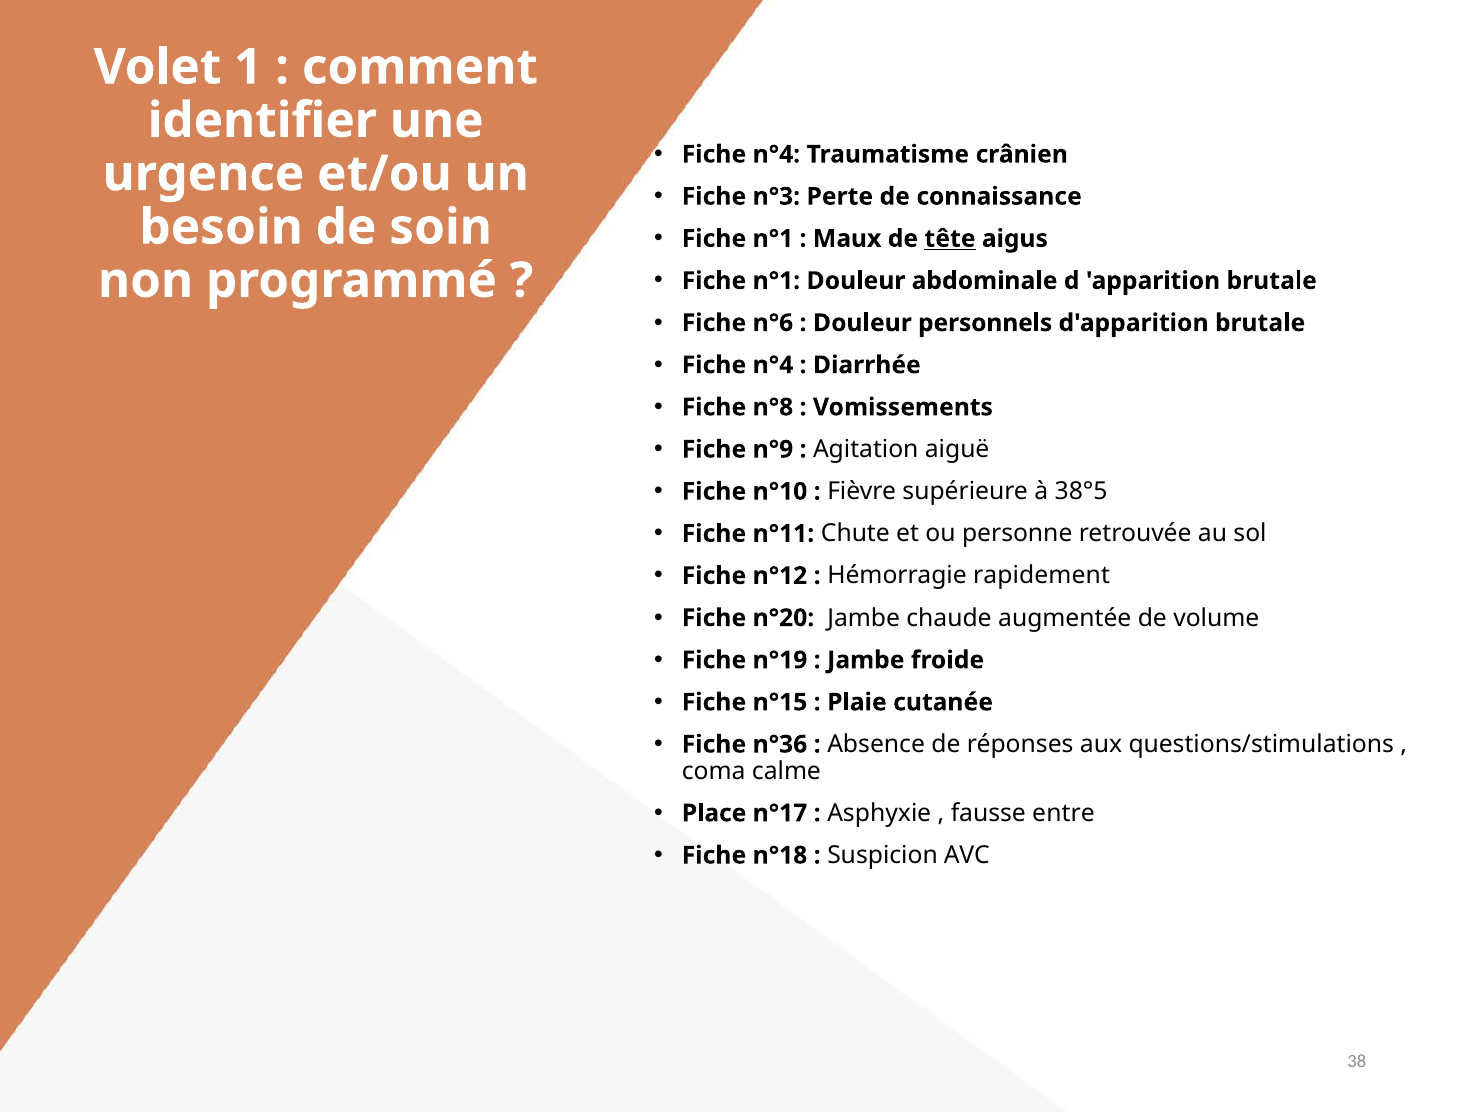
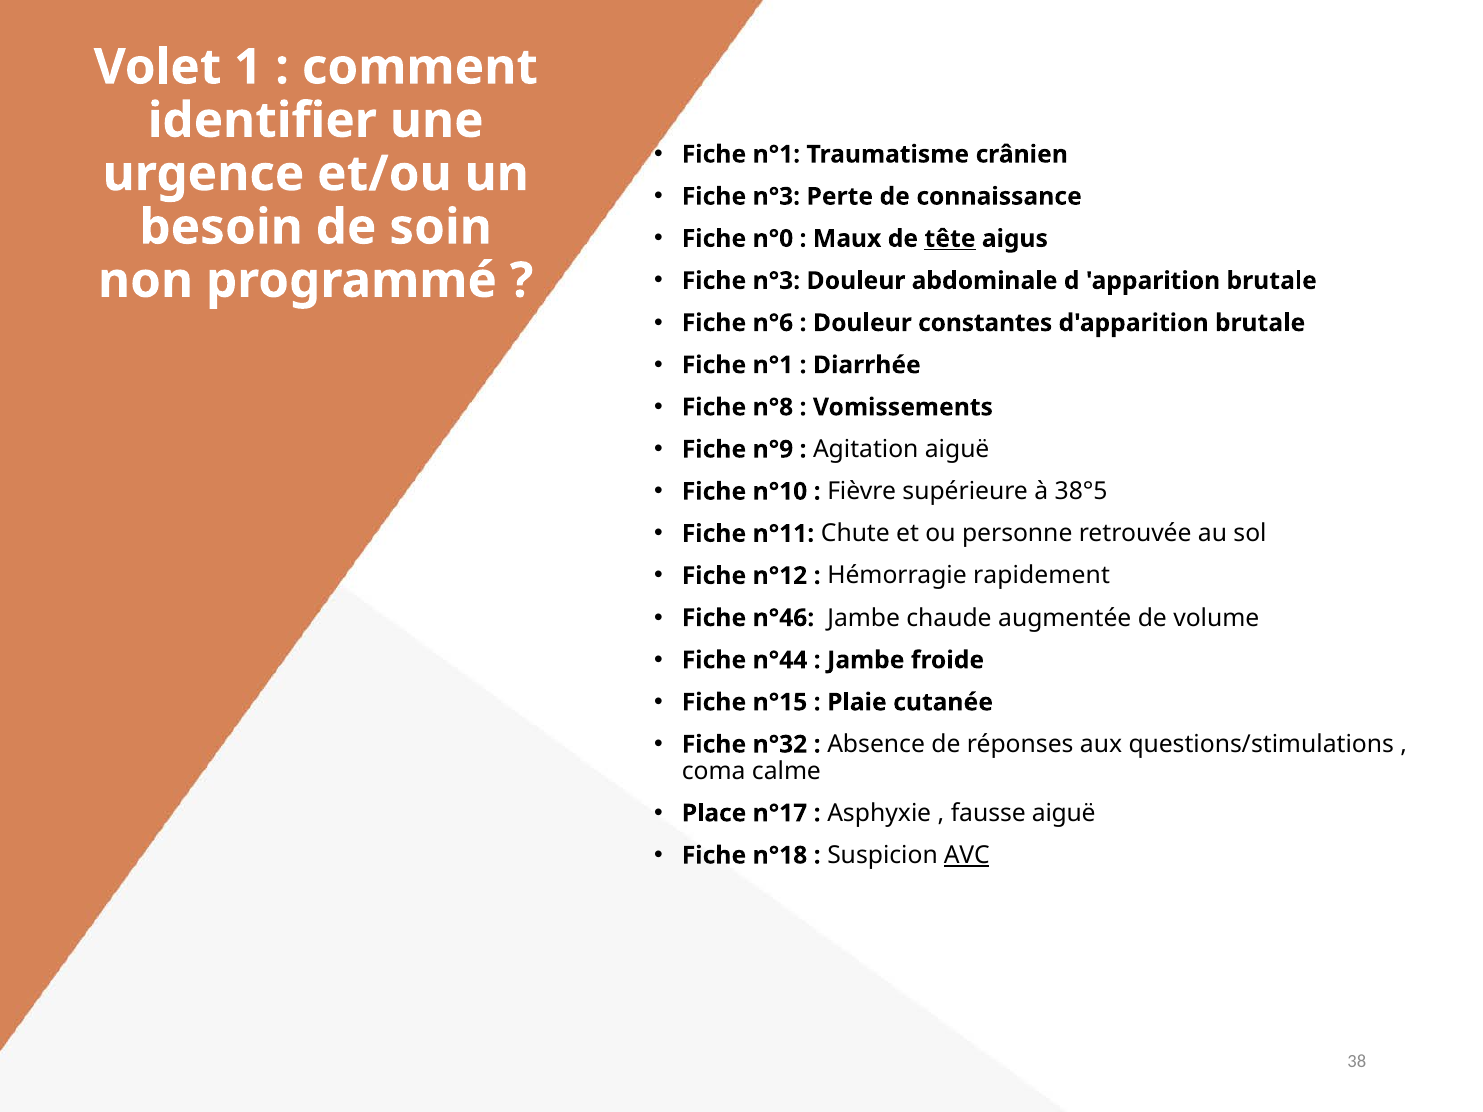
n°4 at (776, 154): n°4 -> n°1
n°1 at (773, 239): n°1 -> n°0
n°1 at (776, 281): n°1 -> n°3
personnels: personnels -> constantes
n°4 at (773, 365): n°4 -> n°1
n°20: n°20 -> n°46
n°19: n°19 -> n°44
n°36: n°36 -> n°32
fausse entre: entre -> aiguë
AVC underline: none -> present
